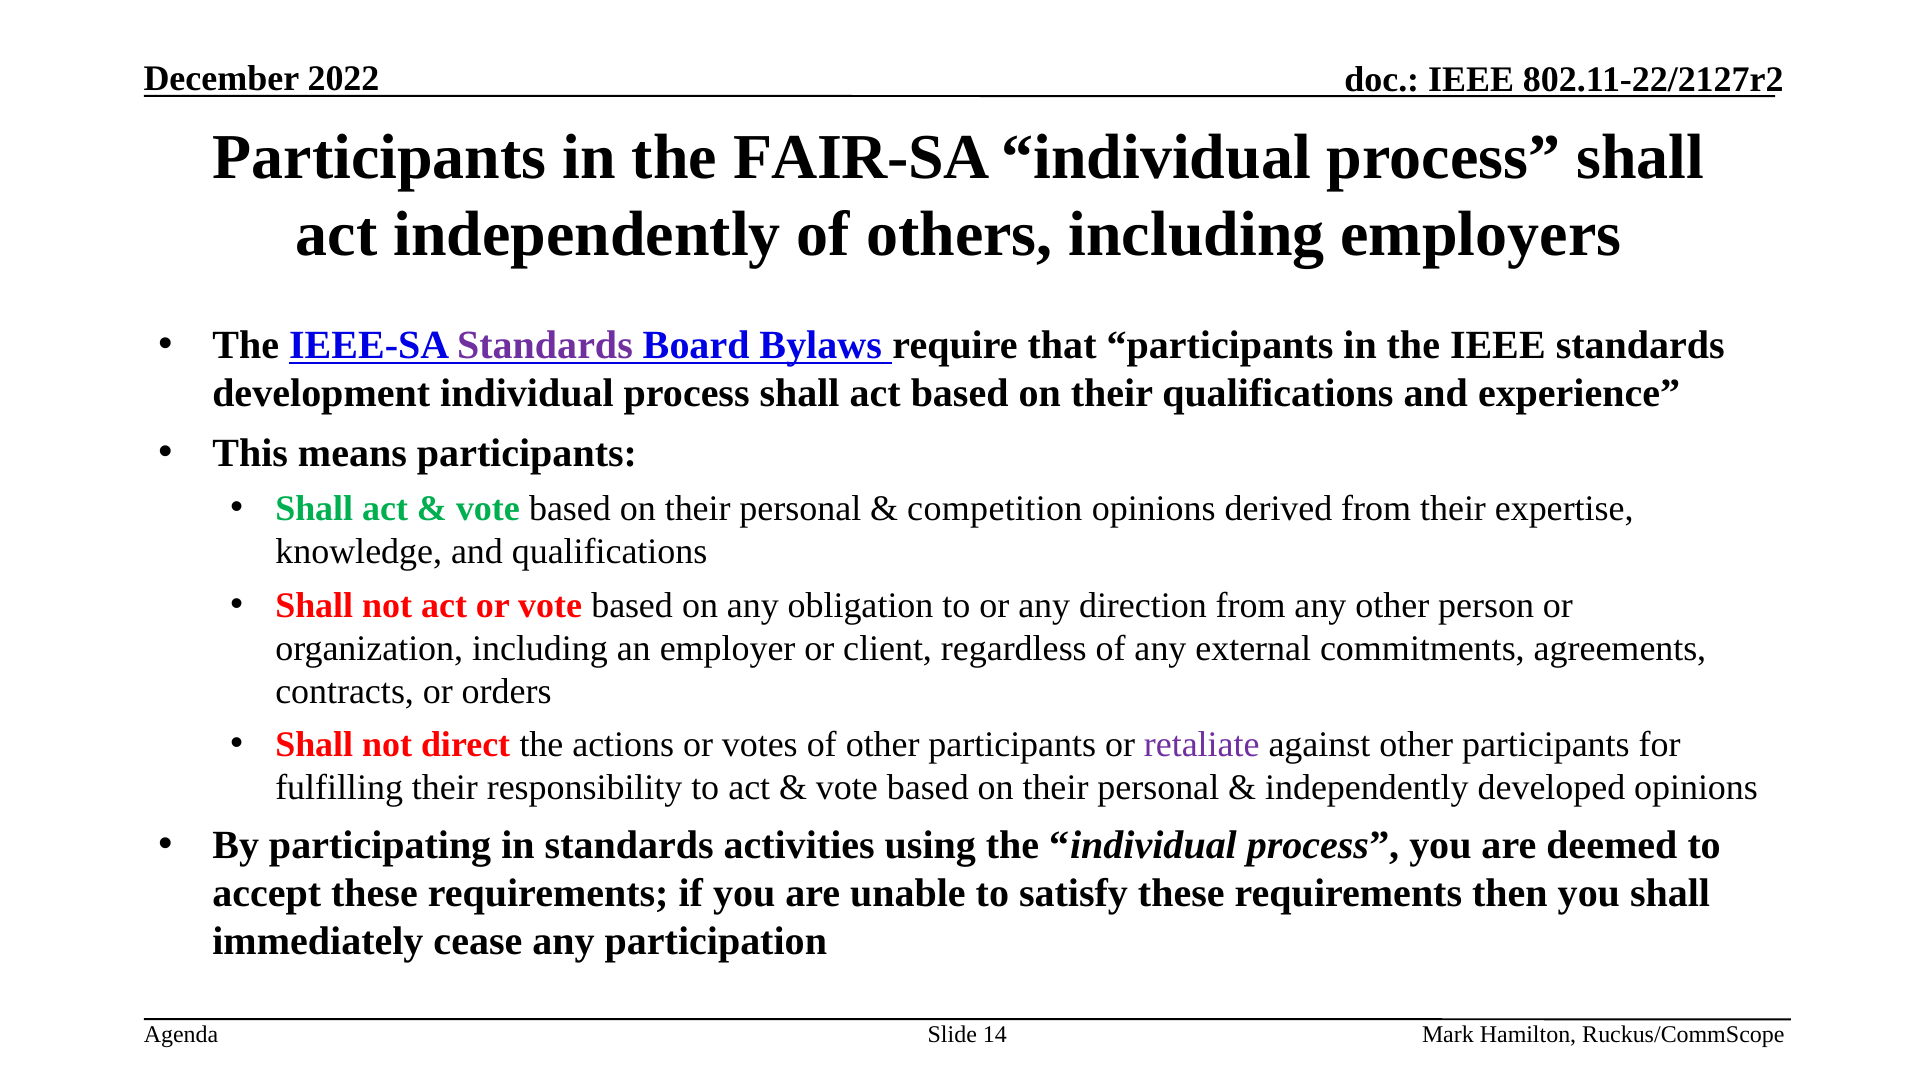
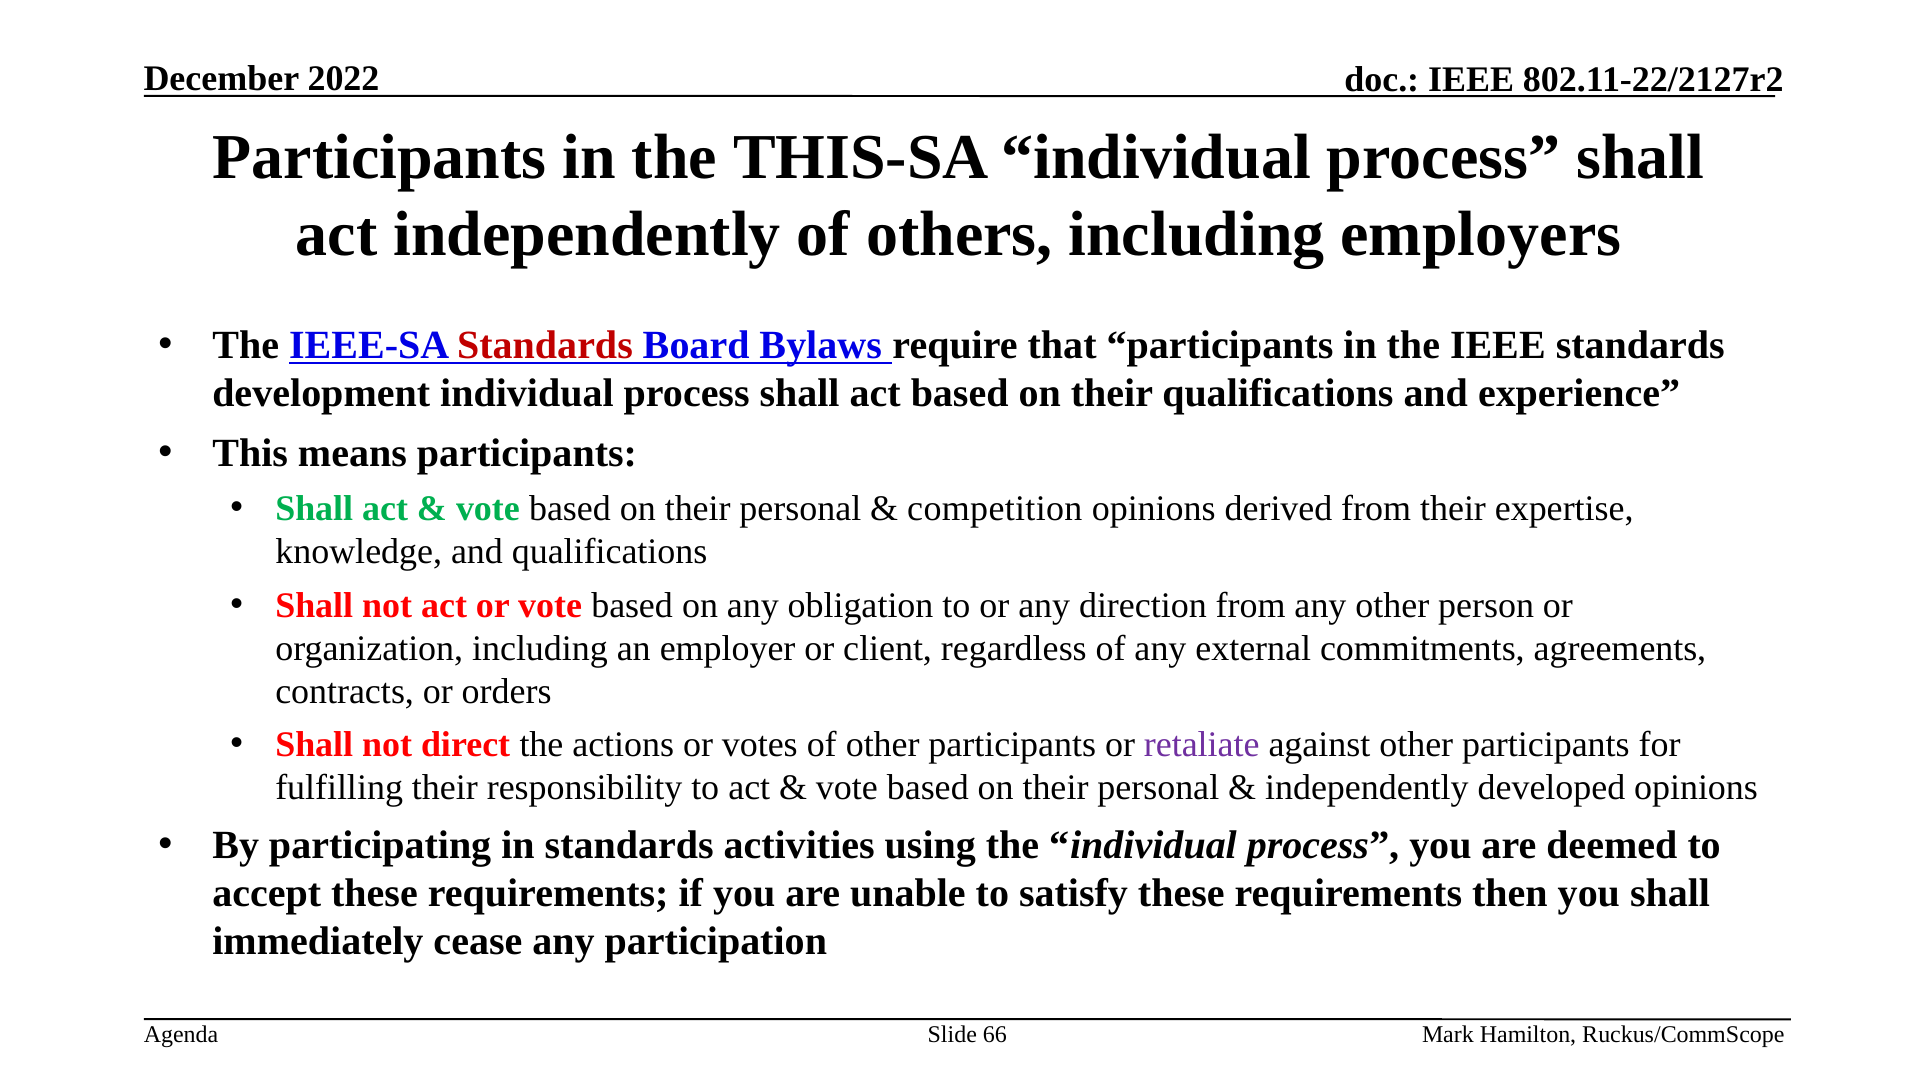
FAIR-SA: FAIR-SA -> THIS-SA
Standards at (545, 346) colour: purple -> red
14: 14 -> 66
